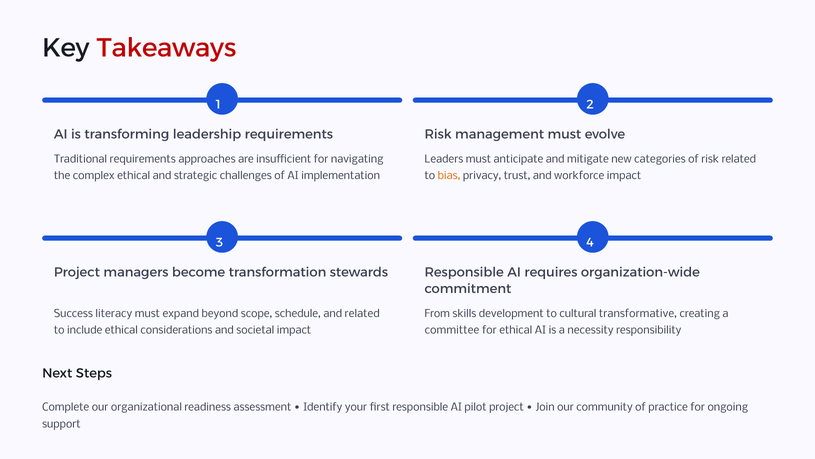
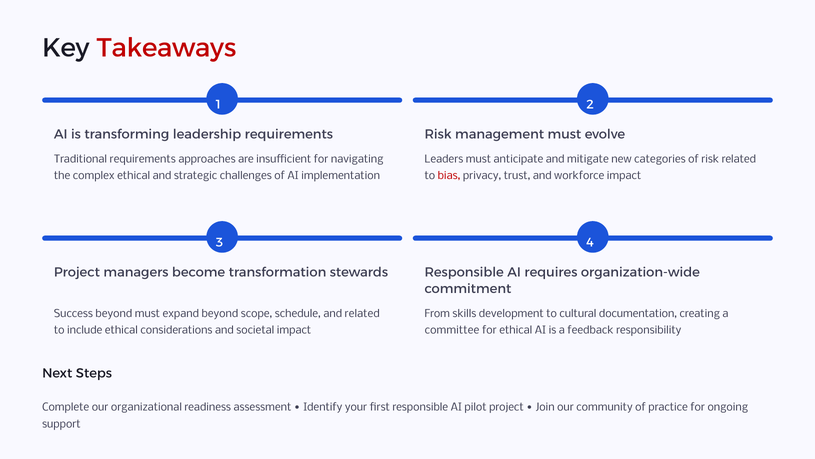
bias colour: orange -> red
Success literacy: literacy -> beyond
transformative: transformative -> documentation
necessity: necessity -> feedback
